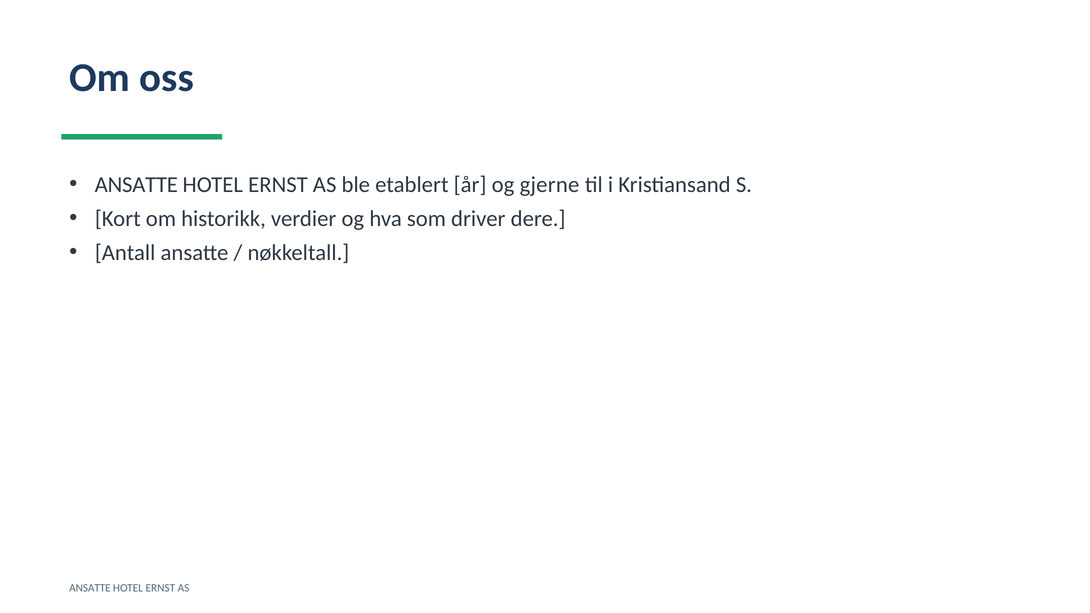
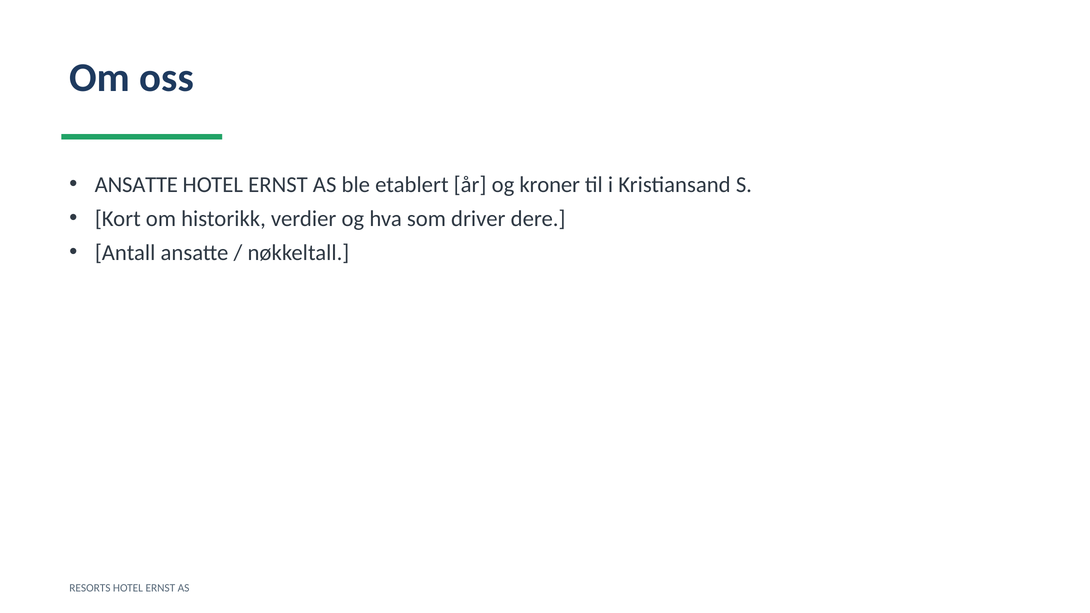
gjerne: gjerne -> kroner
ANSATTE at (90, 588): ANSATTE -> RESORTS
